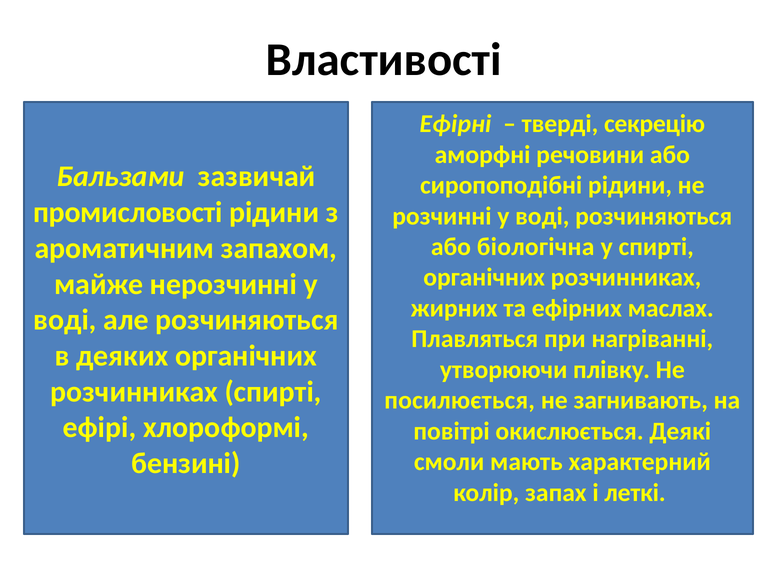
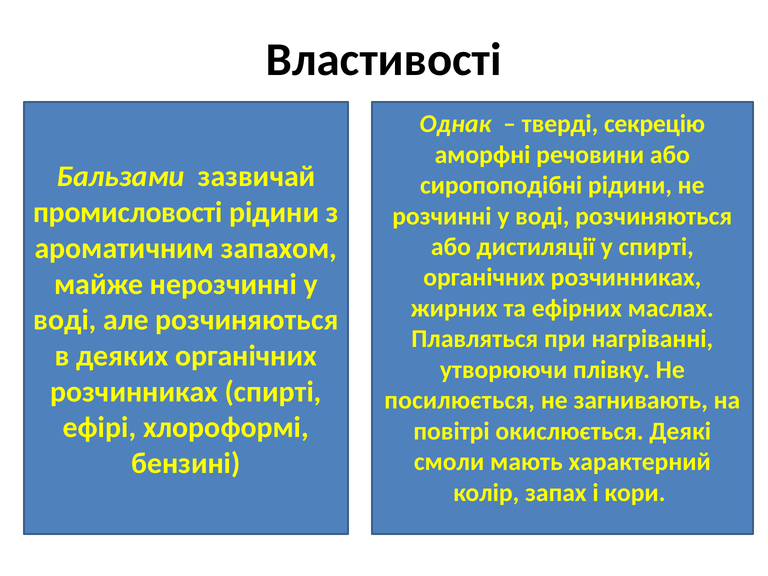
Ефірні: Ефірні -> Однак
біологічна: біологічна -> дистиляції
леткі: леткі -> кори
